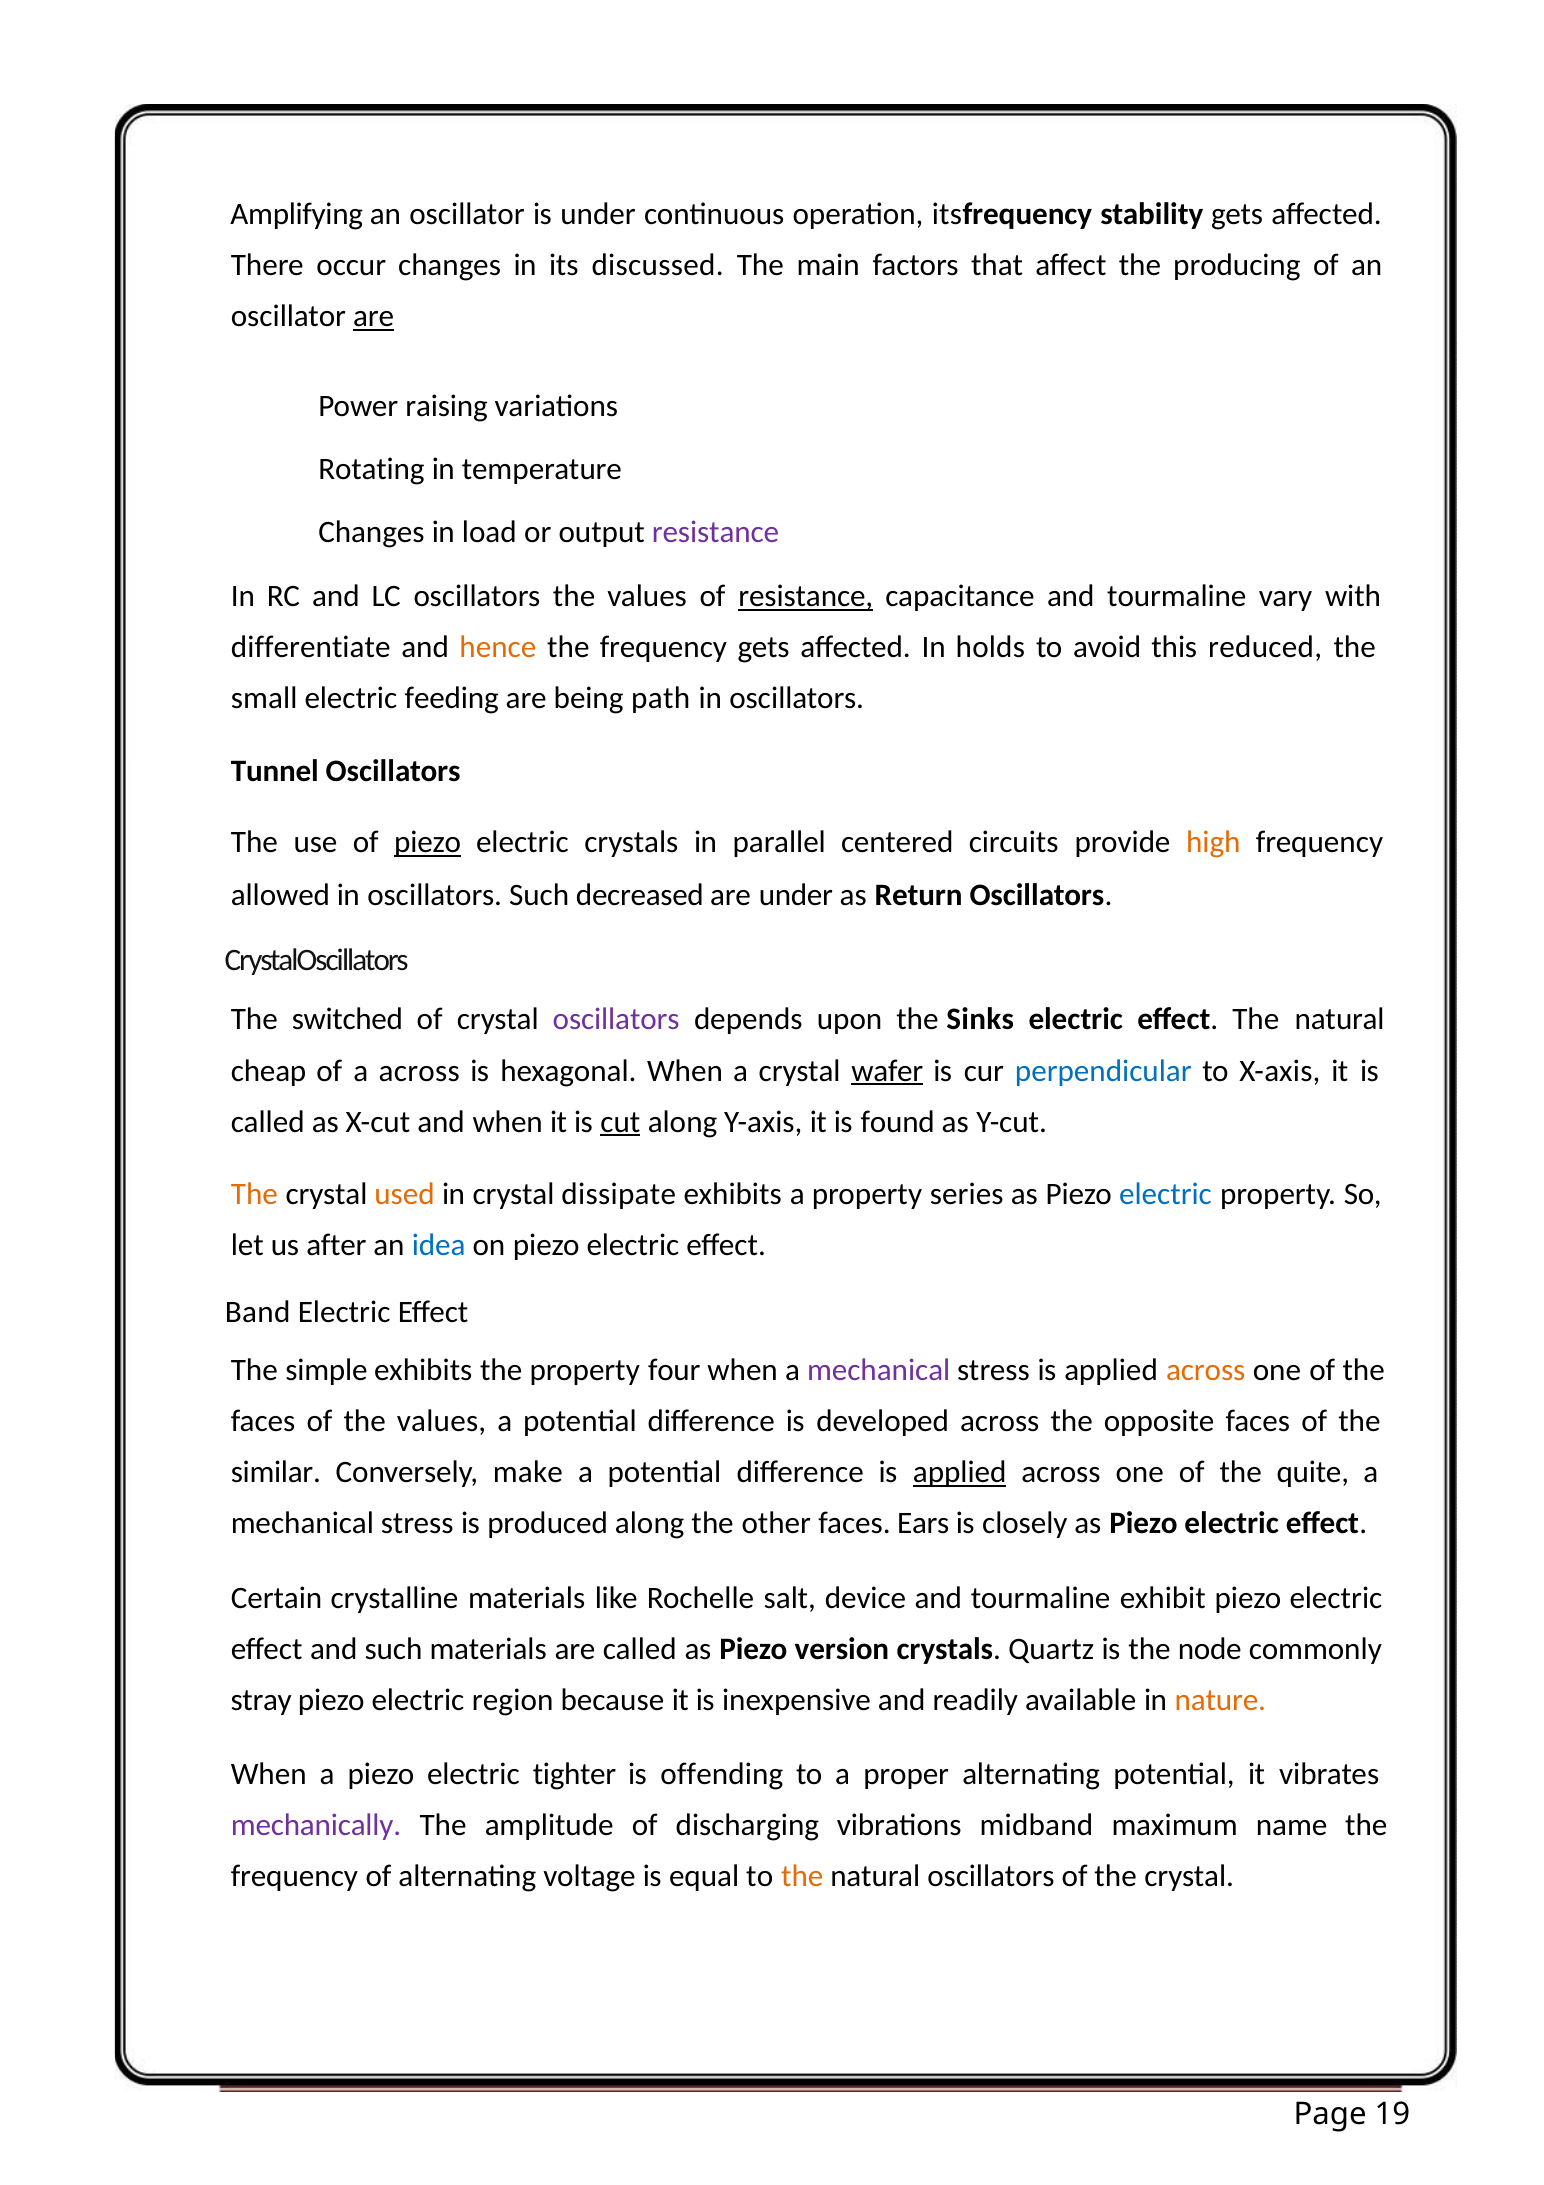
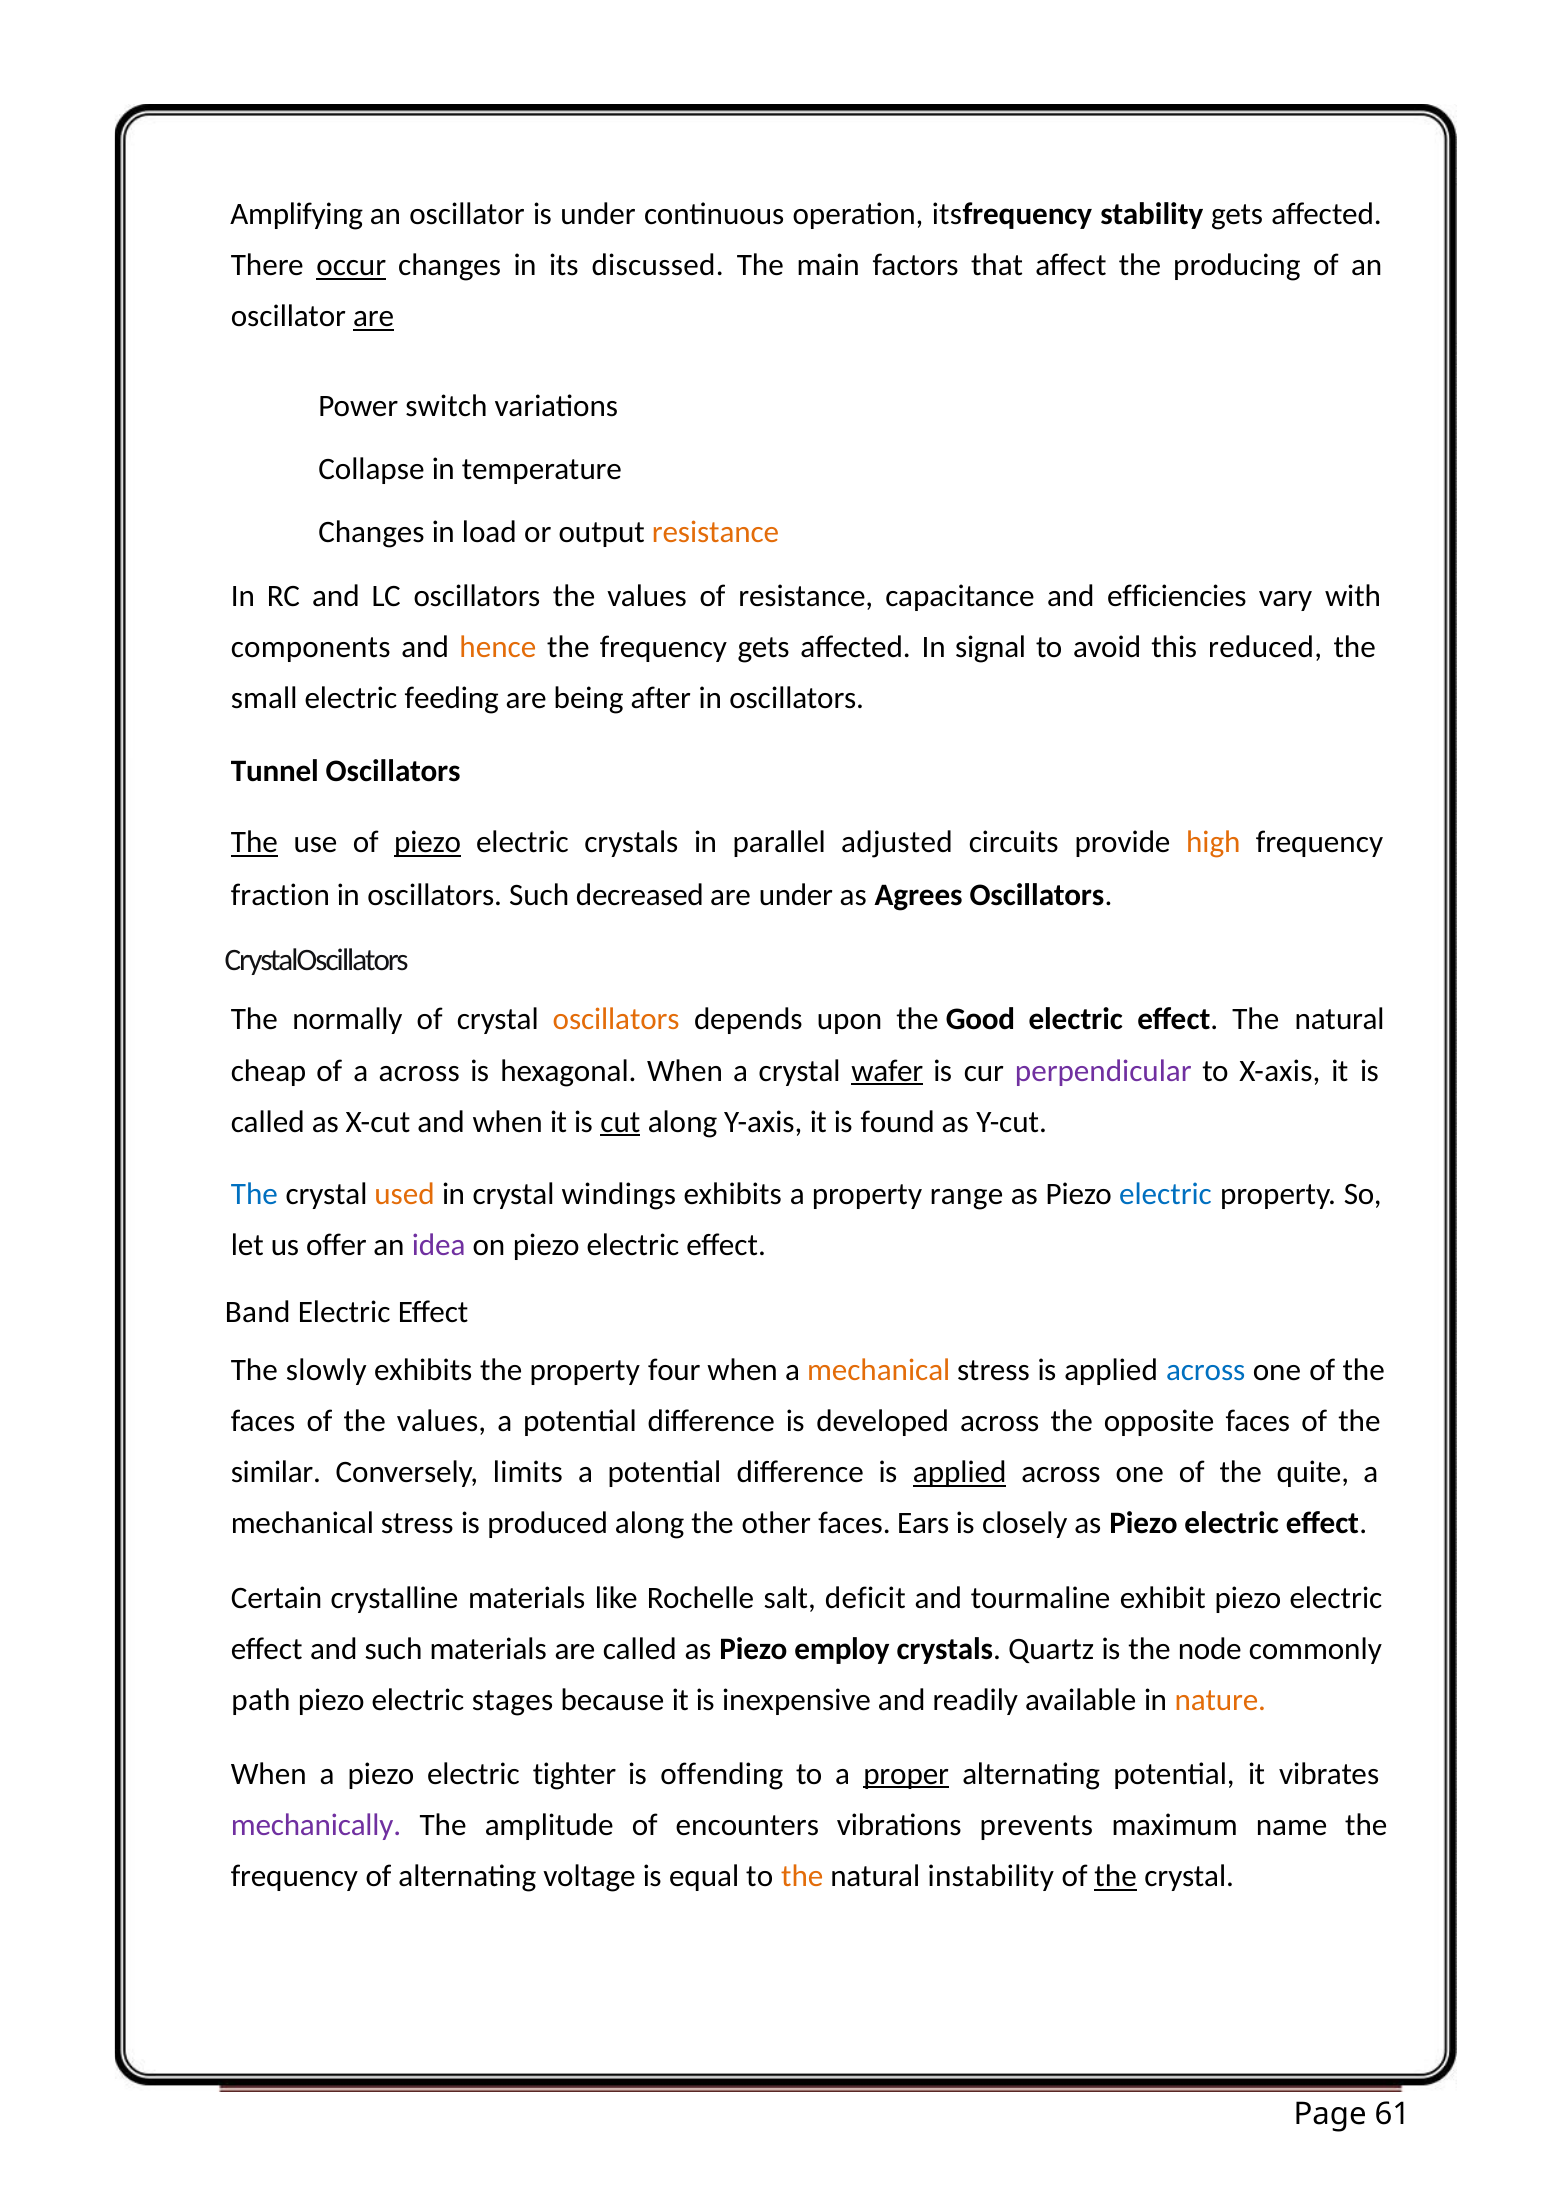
occur underline: none -> present
raising: raising -> switch
Rotating: Rotating -> Collapse
resistance at (715, 533) colour: purple -> orange
resistance at (806, 596) underline: present -> none
capacitance and tourmaline: tourmaline -> efficiencies
differentiate: differentiate -> components
holds: holds -> signal
path: path -> after
The at (254, 843) underline: none -> present
centered: centered -> adjusted
allowed: allowed -> fraction
Return: Return -> Agrees
switched: switched -> normally
oscillators at (616, 1019) colour: purple -> orange
Sinks: Sinks -> Good
perpendicular colour: blue -> purple
The at (254, 1195) colour: orange -> blue
dissipate: dissipate -> windings
series: series -> range
after: after -> offer
idea colour: blue -> purple
simple: simple -> slowly
mechanical at (879, 1371) colour: purple -> orange
across at (1206, 1371) colour: orange -> blue
make: make -> limits
device: device -> deficit
version: version -> employ
stray: stray -> path
region: region -> stages
proper underline: none -> present
discharging: discharging -> encounters
midband: midband -> prevents
natural oscillators: oscillators -> instability
the at (1116, 1877) underline: none -> present
19: 19 -> 61
